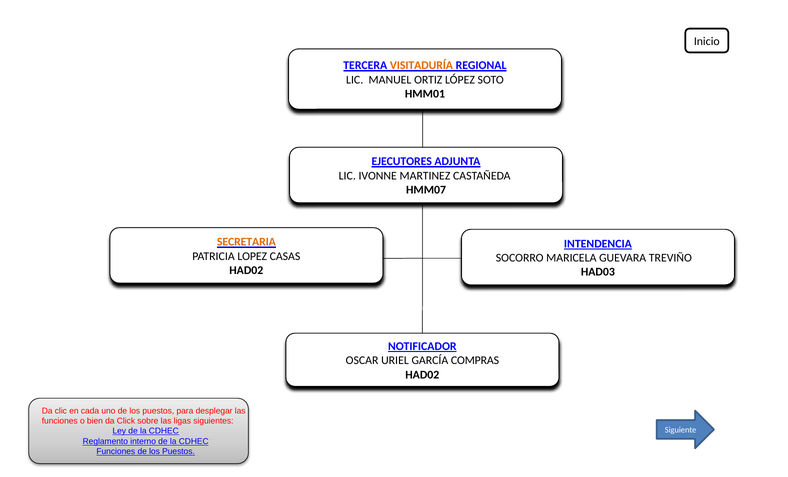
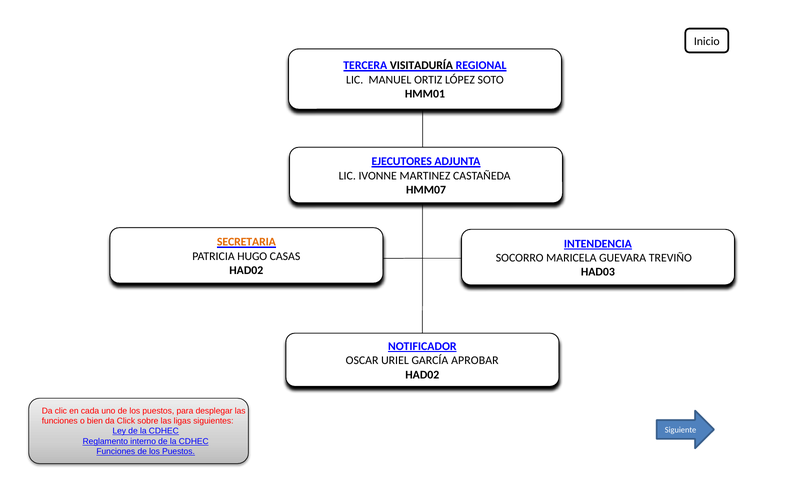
VISITADURÍA colour: orange -> black
LOPEZ: LOPEZ -> HUGO
COMPRAS: COMPRAS -> APROBAR
